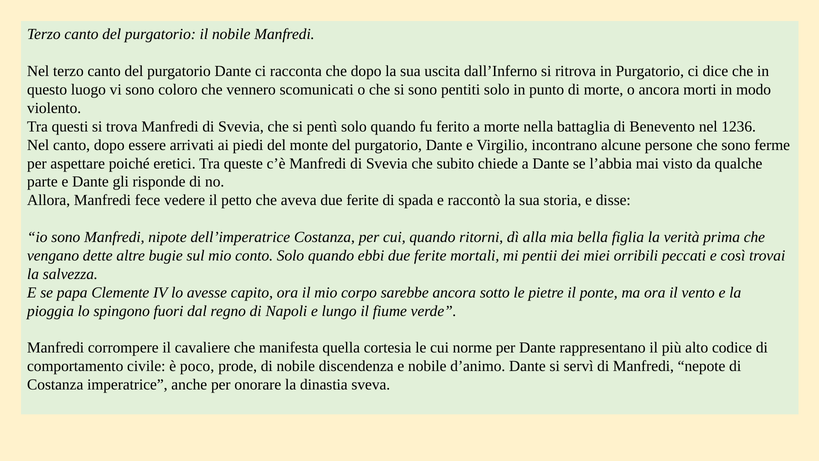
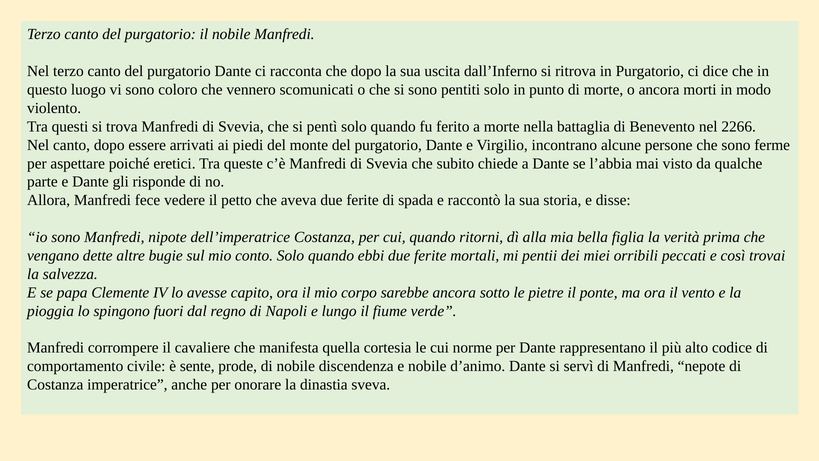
1236: 1236 -> 2266
poco: poco -> sente
